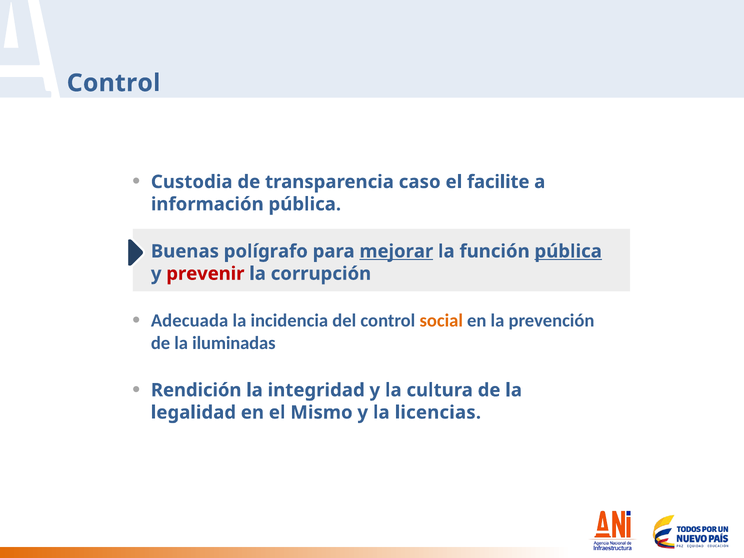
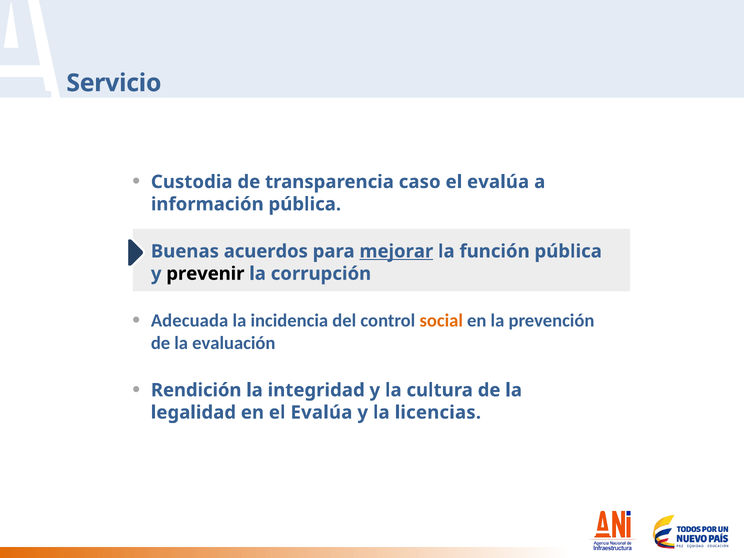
Control at (114, 83): Control -> Servicio
facilite at (498, 182): facilite -> evalúa
polígrafo: polígrafo -> acuerdos
pública at (568, 251) underline: present -> none
prevenir colour: red -> black
iluminadas: iluminadas -> evaluación
en el Mismo: Mismo -> Evalúa
